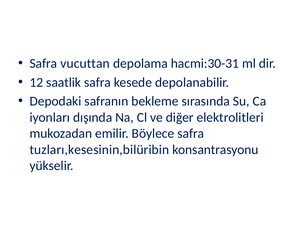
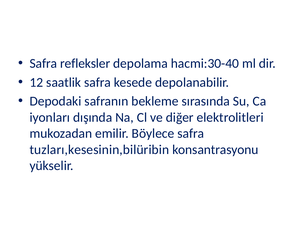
vucuttan: vucuttan -> refleksler
hacmi:30-31: hacmi:30-31 -> hacmi:30-40
